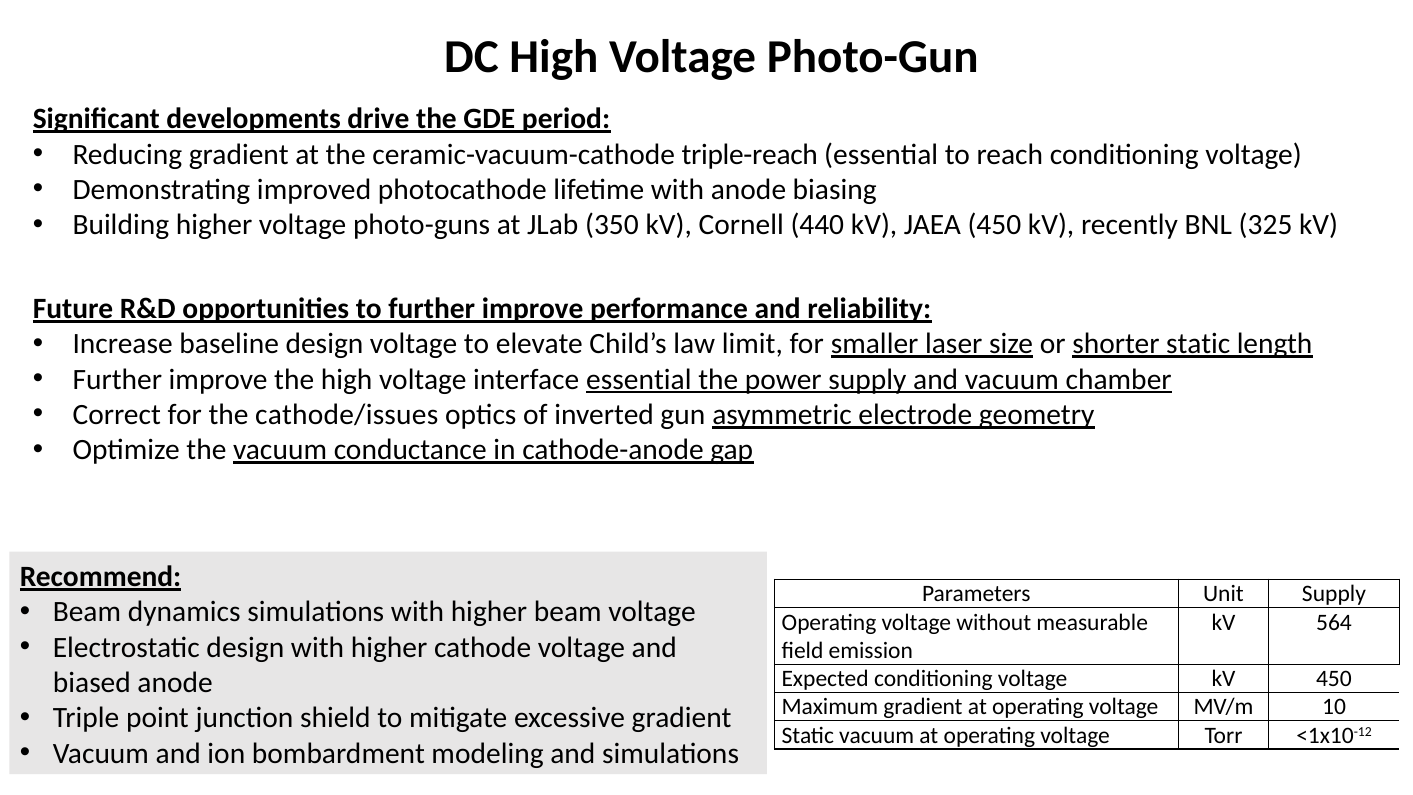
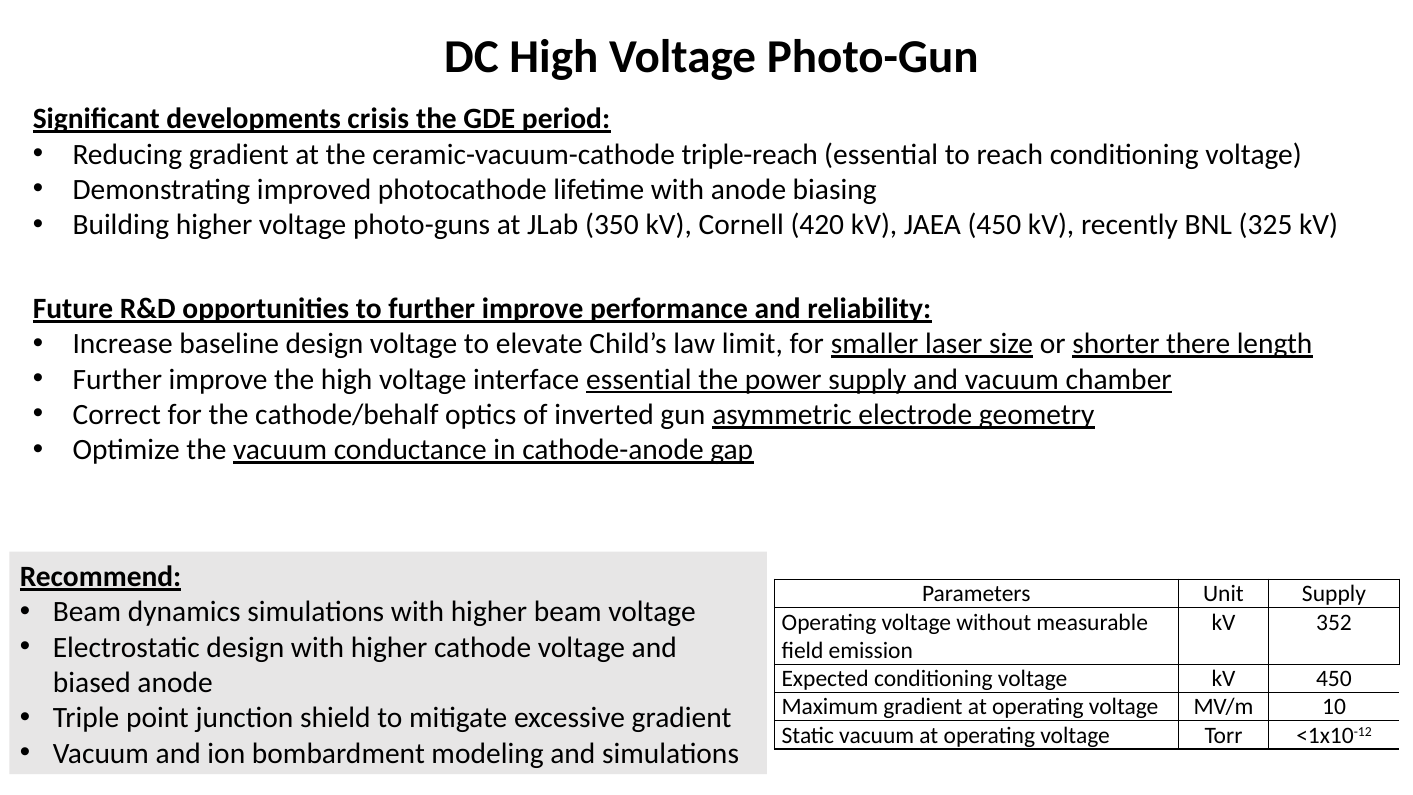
drive: drive -> crisis
440: 440 -> 420
shorter static: static -> there
cathode/issues: cathode/issues -> cathode/behalf
564: 564 -> 352
